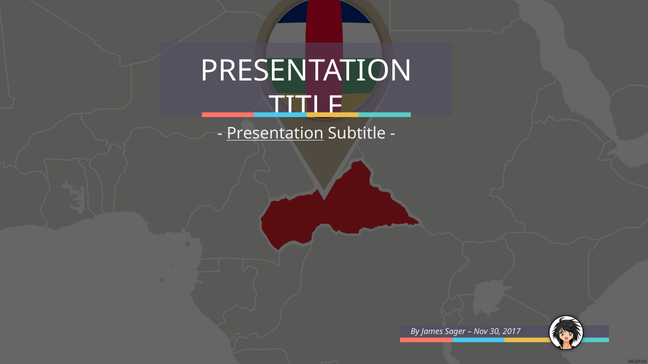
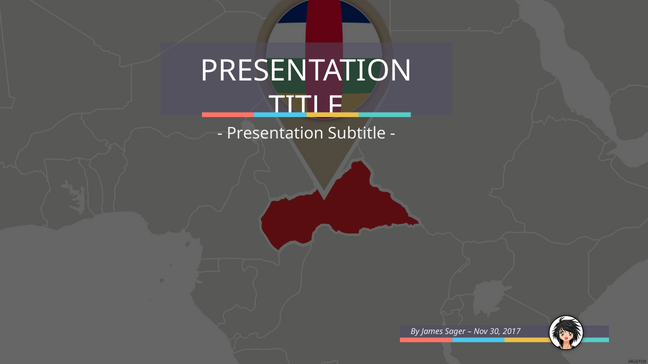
Presentation at (275, 133) underline: present -> none
